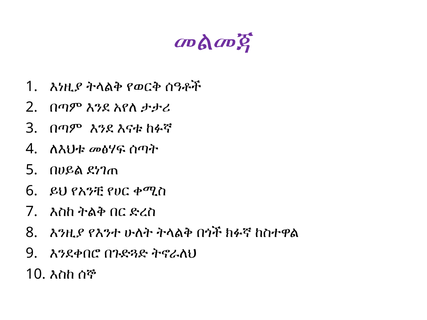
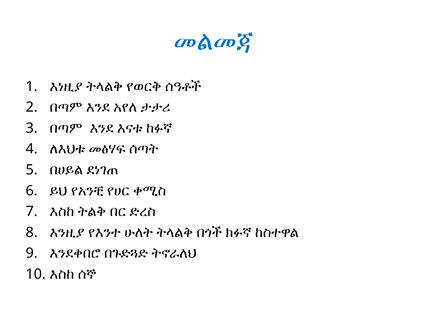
መልመጃ colour: purple -> blue
